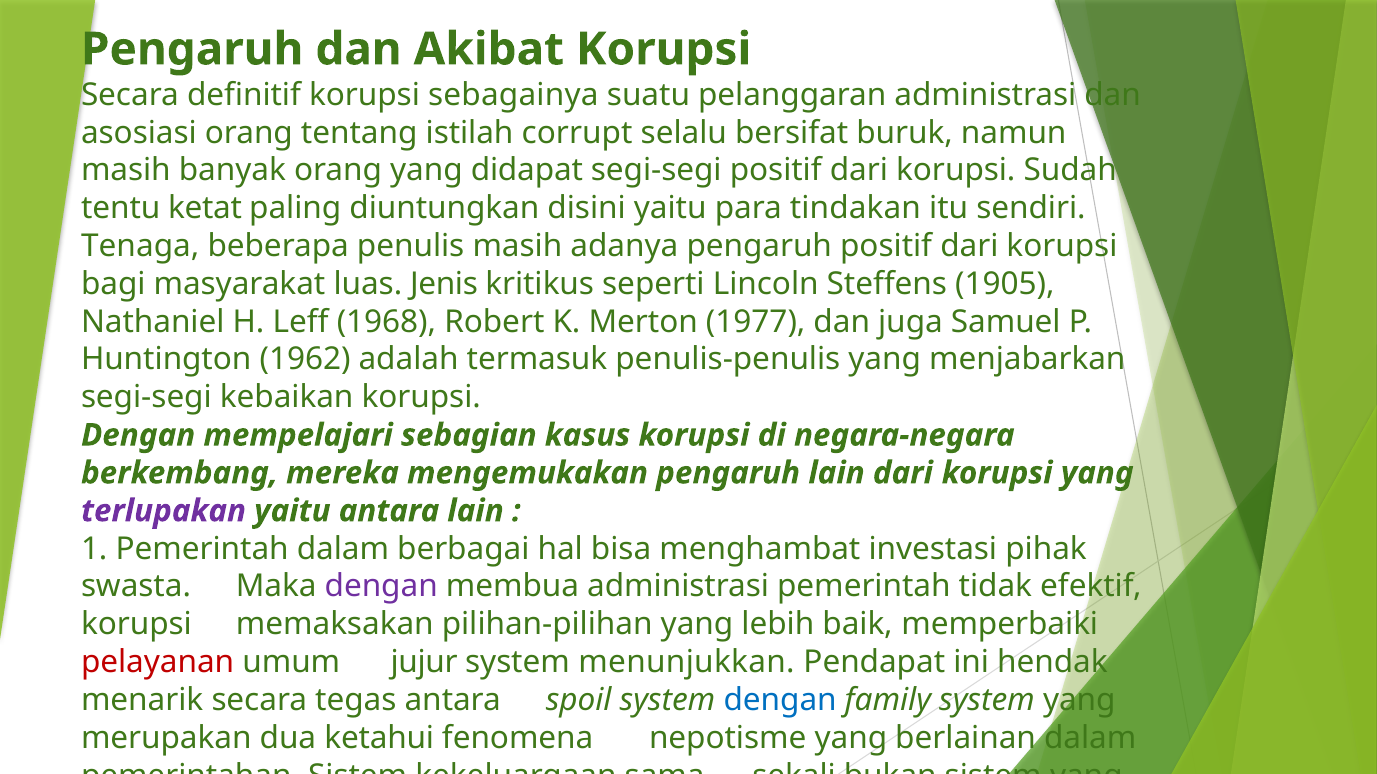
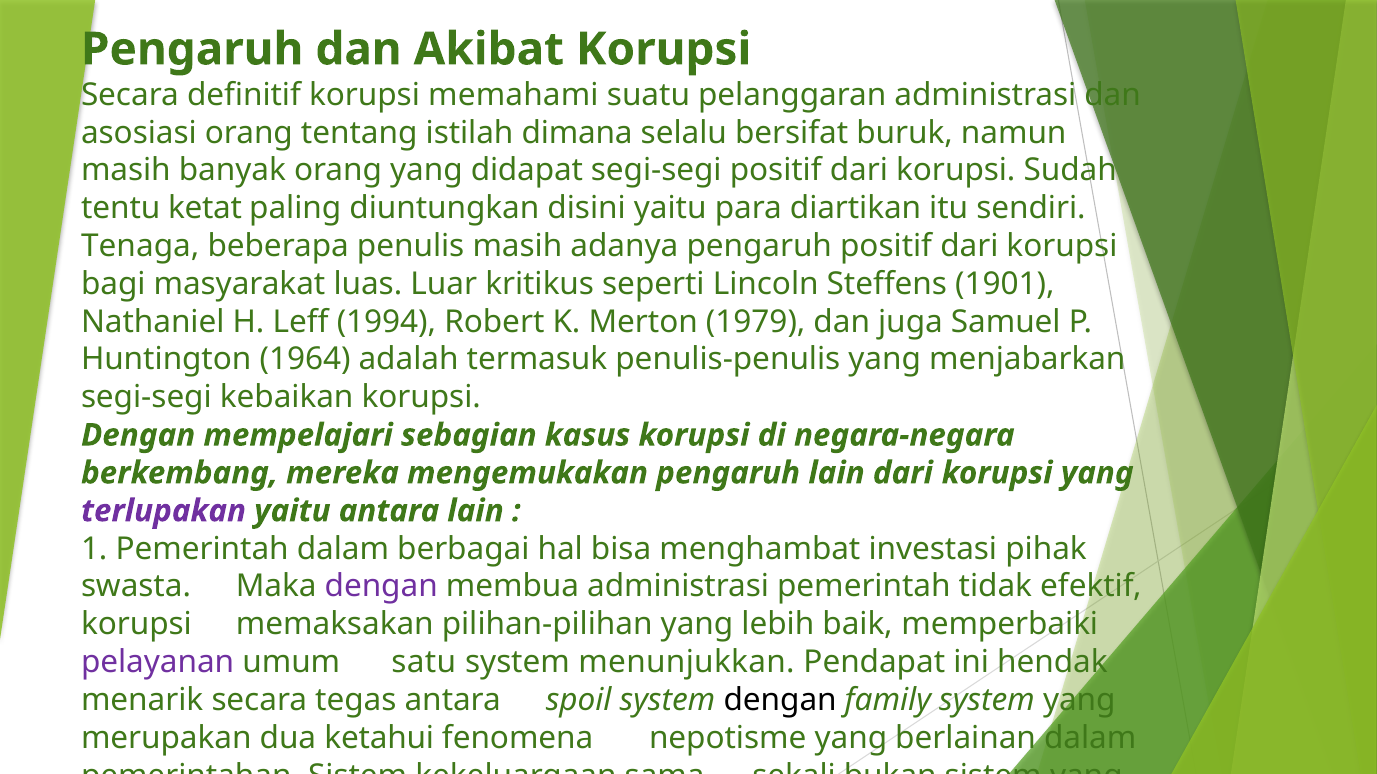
sebagainya: sebagainya -> memahami
corrupt: corrupt -> dimana
tindakan: tindakan -> diartikan
Jenis: Jenis -> Luar
1905: 1905 -> 1901
1968: 1968 -> 1994
1977: 1977 -> 1979
1962: 1962 -> 1964
pelayanan colour: red -> purple
jujur: jujur -> satu
dengan at (780, 701) colour: blue -> black
